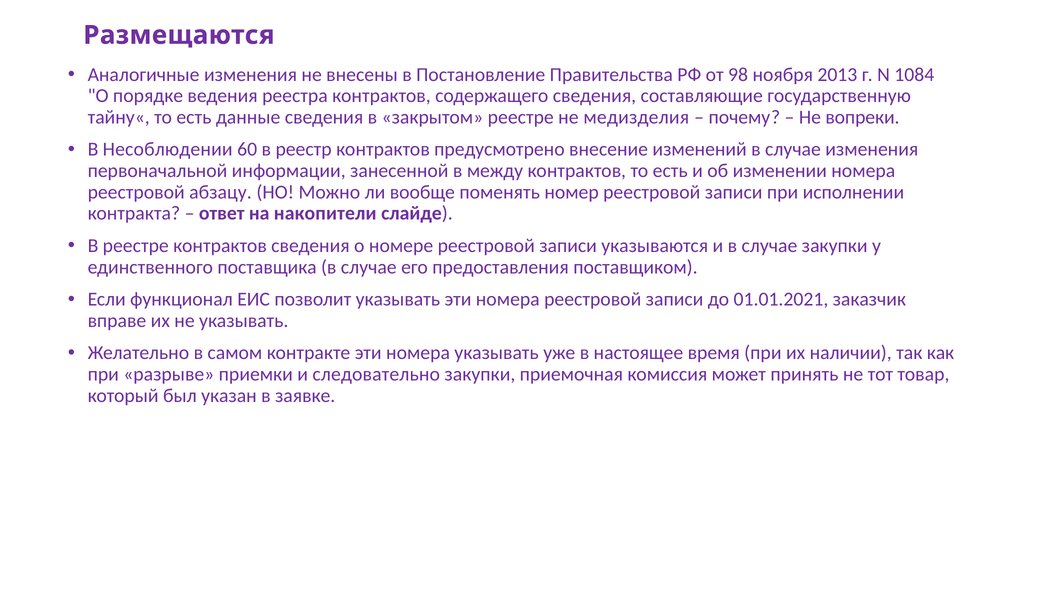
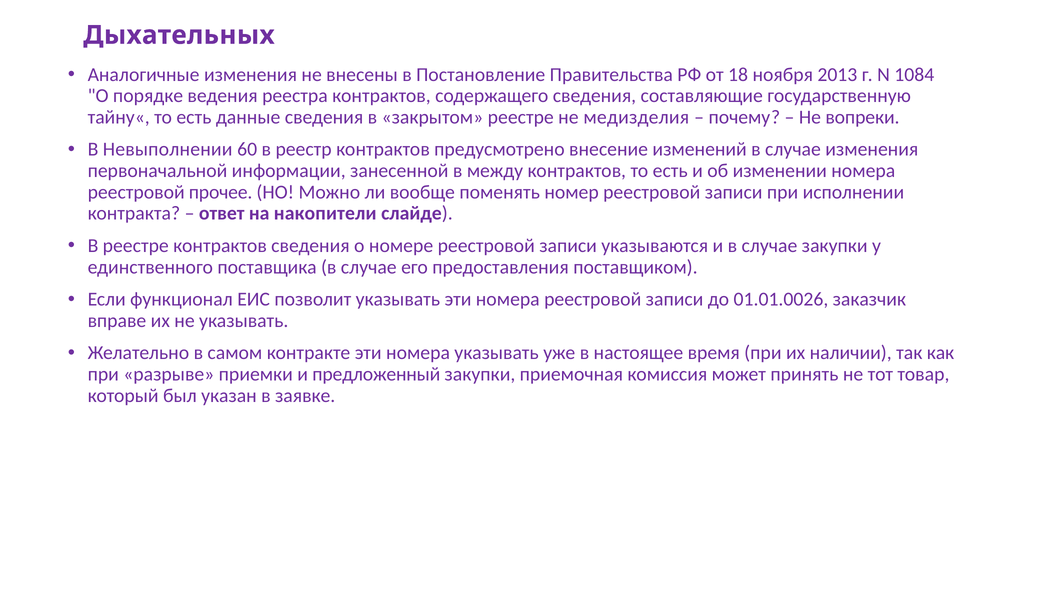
Размещаются: Размещаются -> Дыхательных
98: 98 -> 18
Несоблюдении: Несоблюдении -> Невыполнении
абзацу: абзацу -> прочее
01.01.2021: 01.01.2021 -> 01.01.0026
следовательно: следовательно -> предложенный
